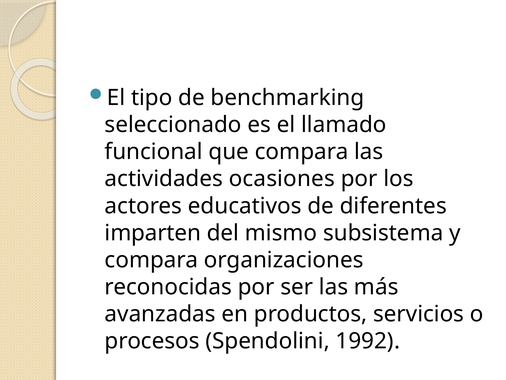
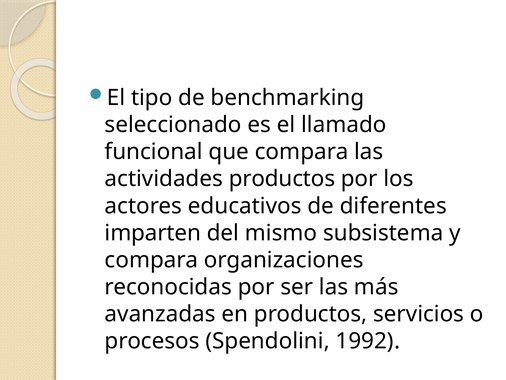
actividades ocasiones: ocasiones -> productos
